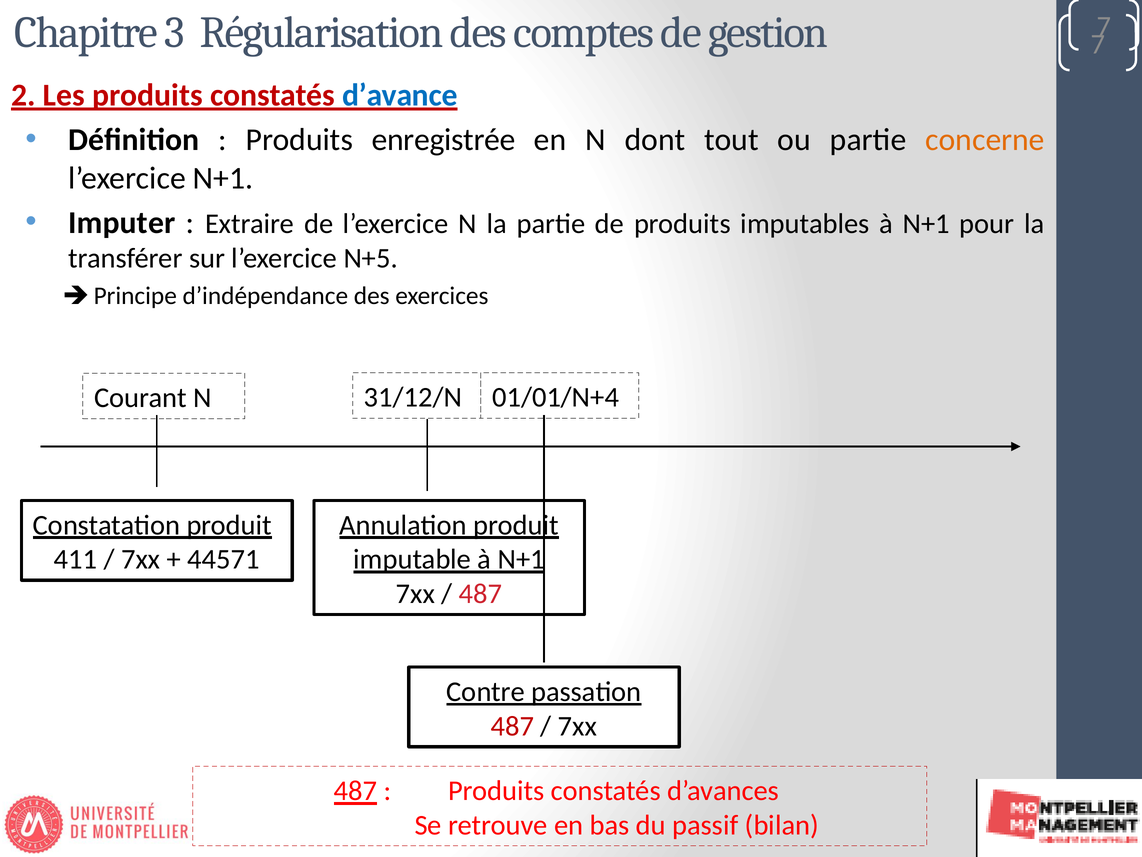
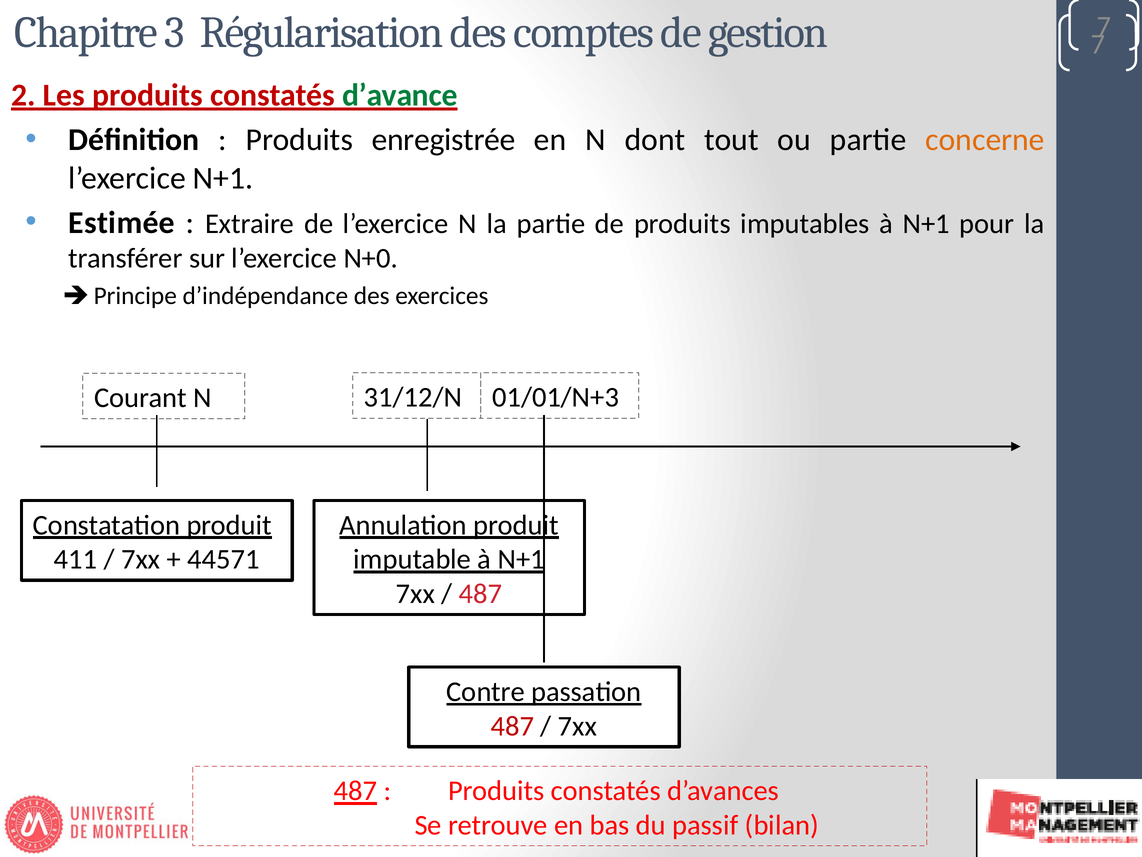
d’avance colour: blue -> green
Imputer: Imputer -> Estimée
N+5: N+5 -> N+0
01/01/N+4: 01/01/N+4 -> 01/01/N+3
